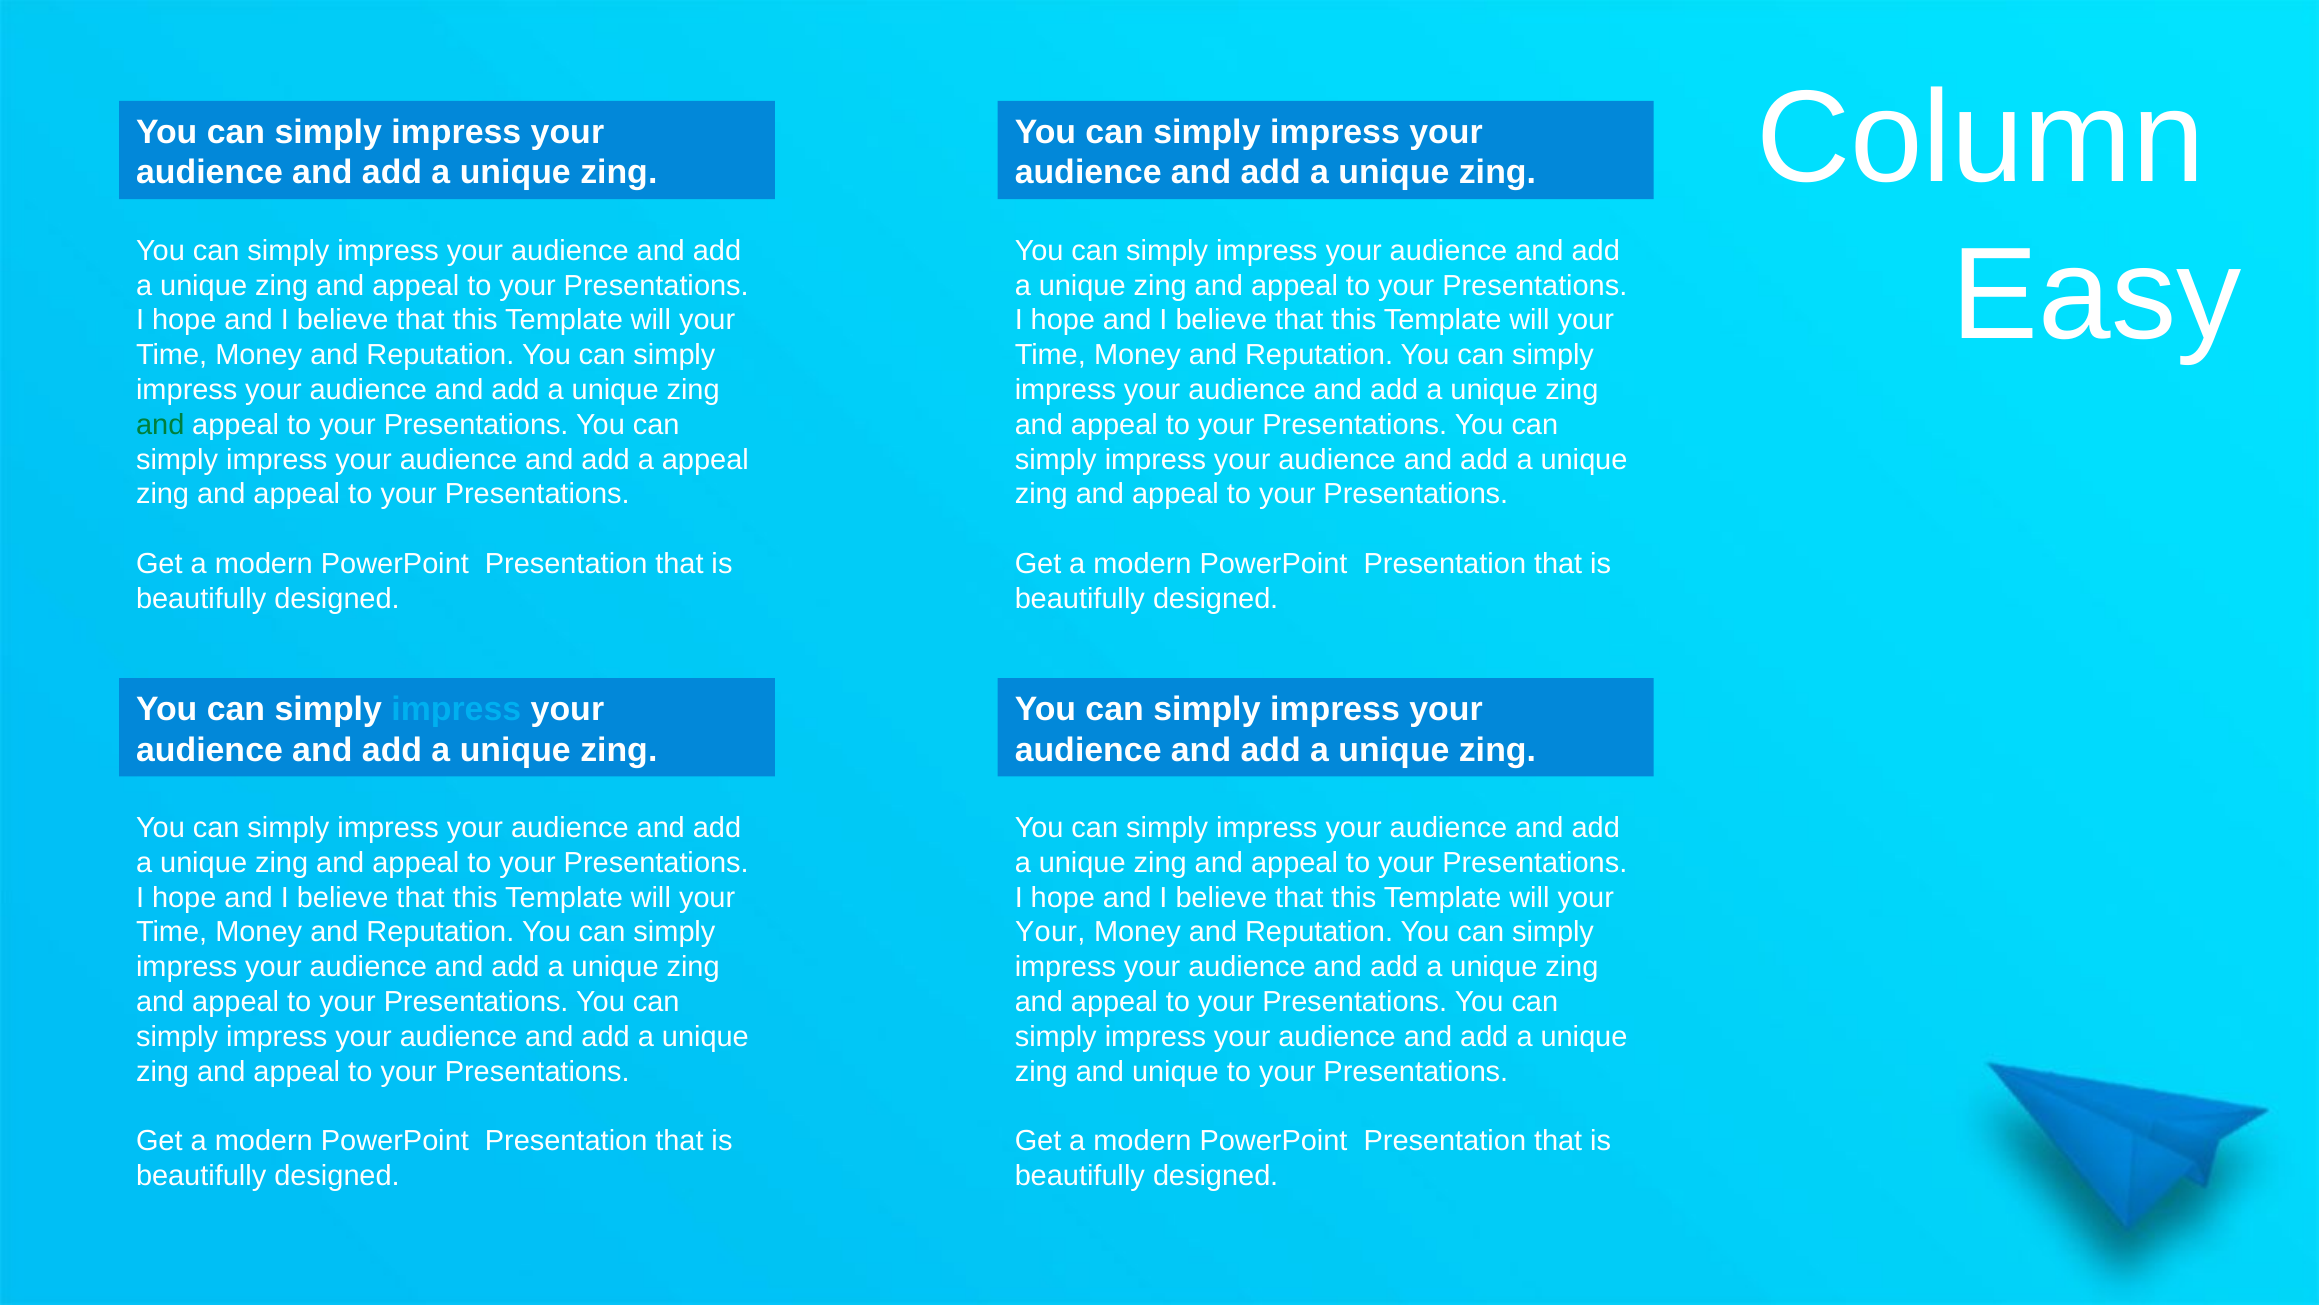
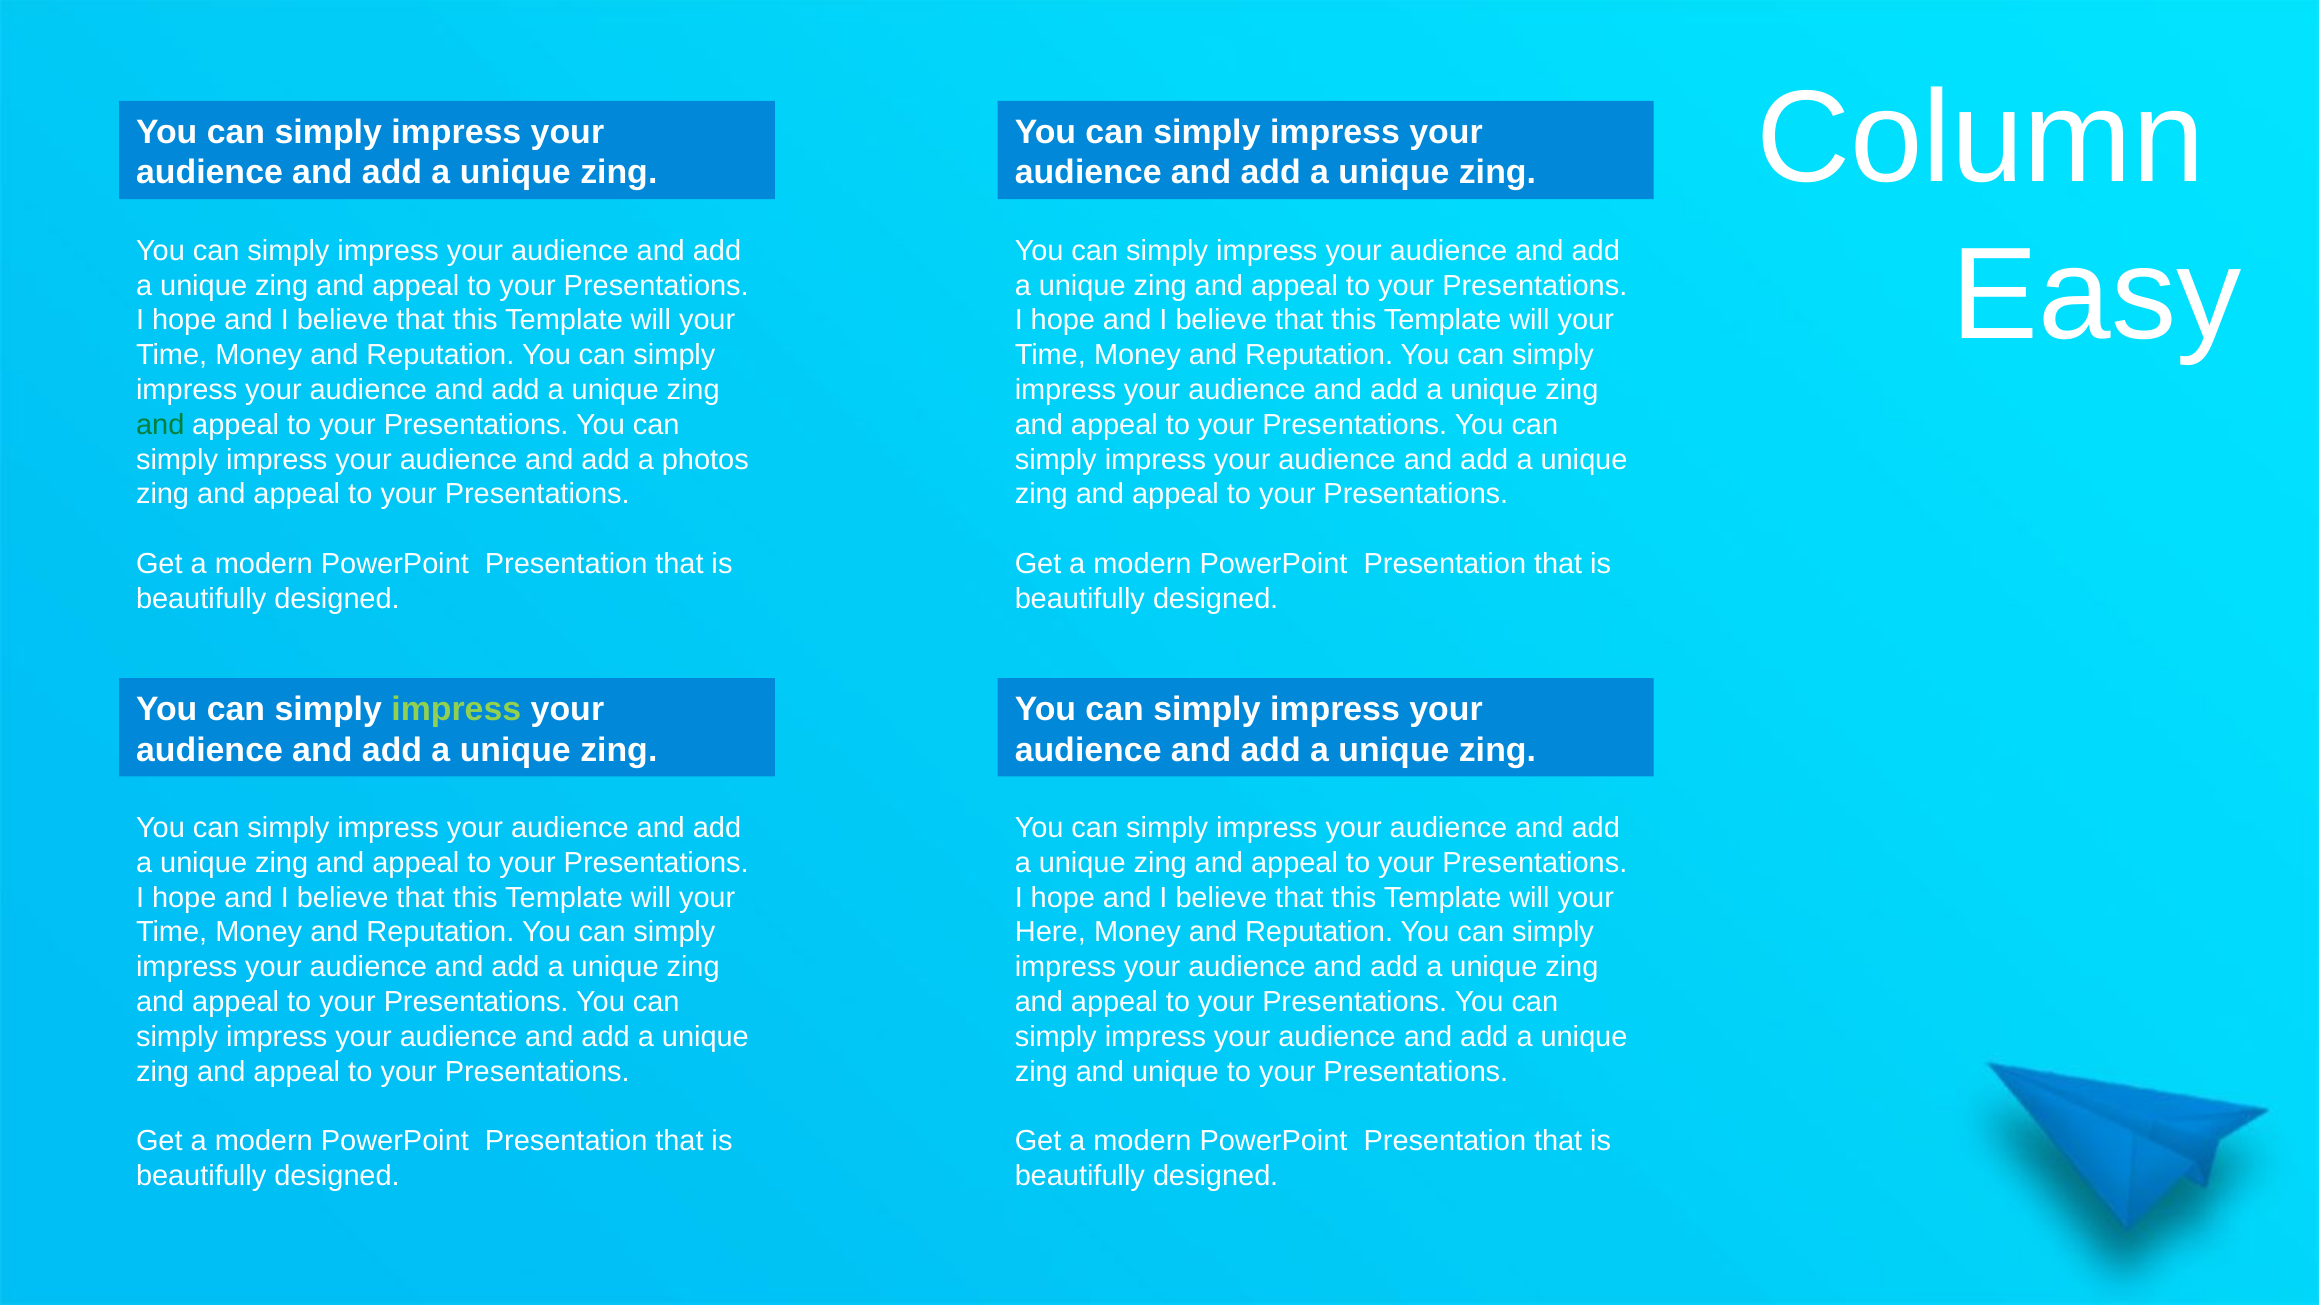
a appeal: appeal -> photos
impress at (456, 709) colour: light blue -> light green
Your at (1050, 932): Your -> Here
